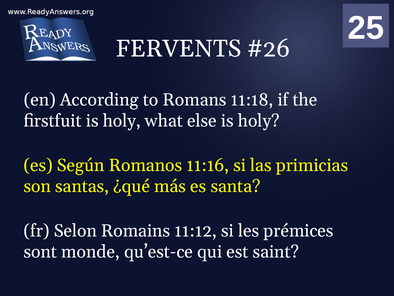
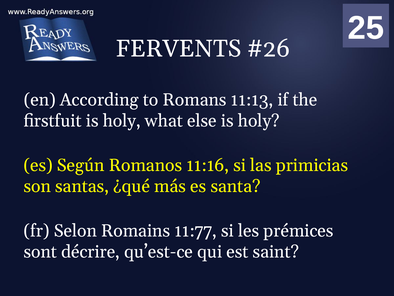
11:18: 11:18 -> 11:13
11:12: 11:12 -> 11:77
monde: monde -> décrire
